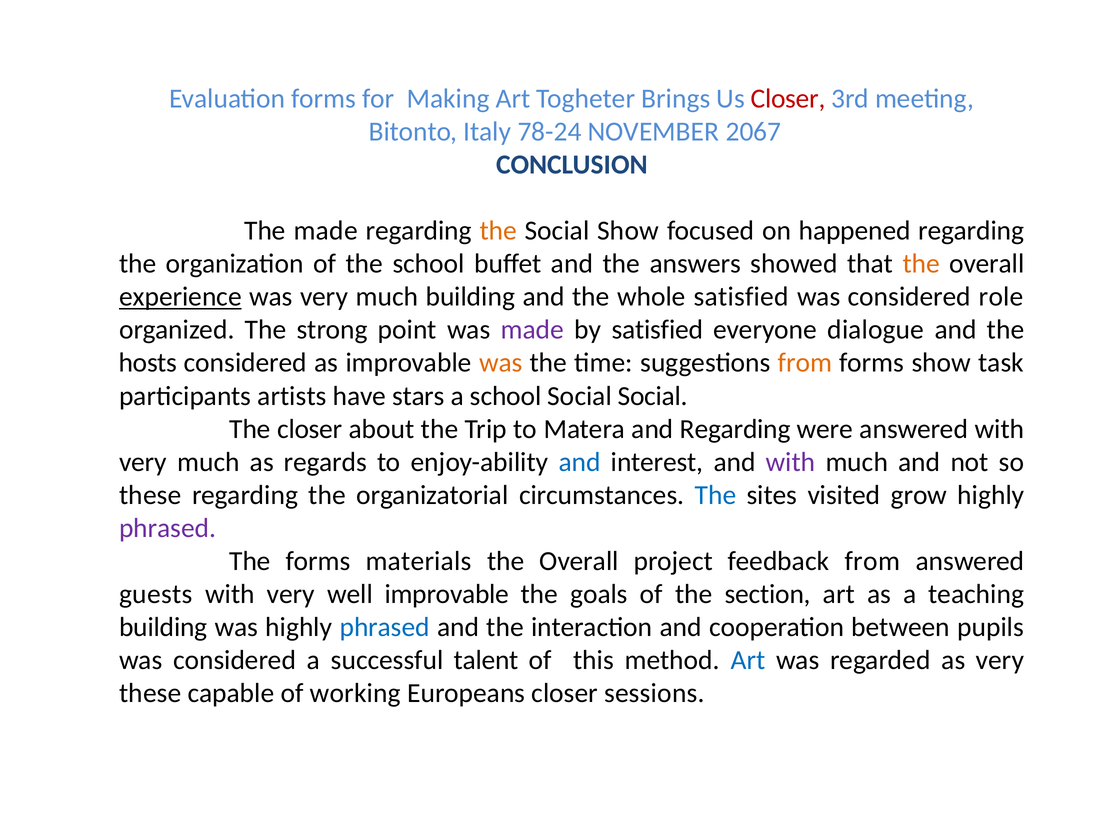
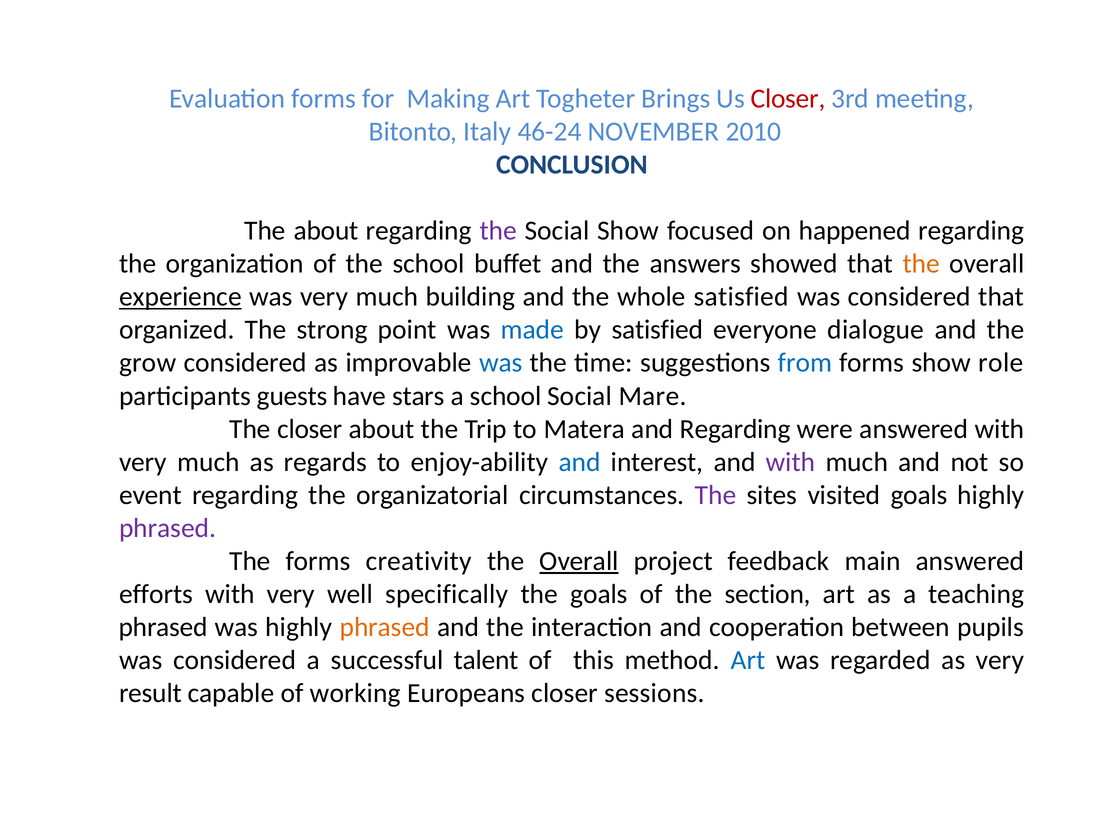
78-24: 78-24 -> 46-24
2067: 2067 -> 2010
The made: made -> about
the at (498, 231) colour: orange -> purple
considered role: role -> that
made at (532, 330) colour: purple -> blue
hosts: hosts -> grow
was at (501, 363) colour: orange -> blue
from at (805, 363) colour: orange -> blue
task: task -> role
artists: artists -> guests
Social Social: Social -> Mare
these at (150, 495): these -> event
The at (715, 495) colour: blue -> purple
visited grow: grow -> goals
materials: materials -> creativity
Overall at (579, 561) underline: none -> present
feedback from: from -> main
guests: guests -> efforts
well improvable: improvable -> specifically
building at (163, 627): building -> phrased
phrased at (385, 627) colour: blue -> orange
these at (150, 693): these -> result
